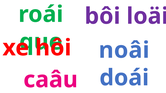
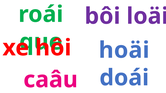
noâi: noâi -> hoäi
